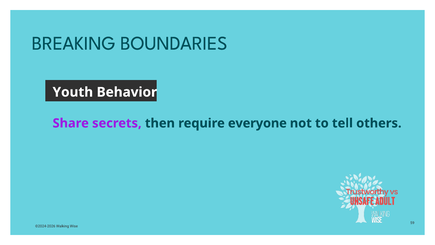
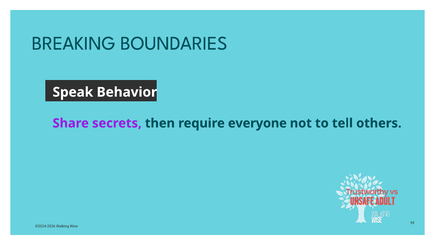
Youth: Youth -> Speak
